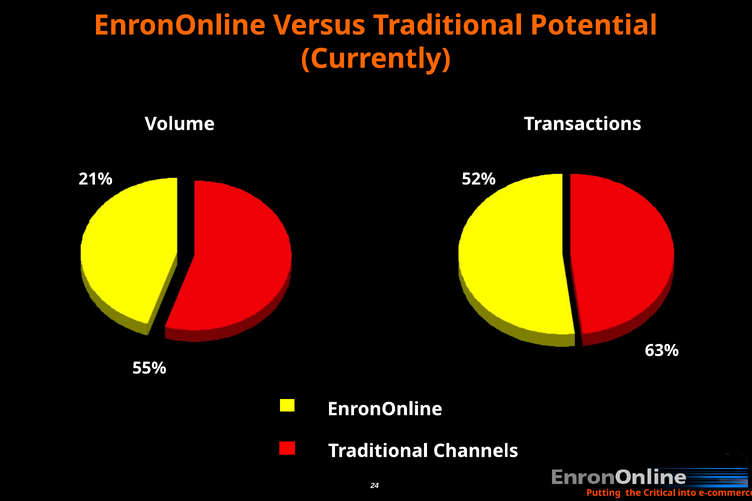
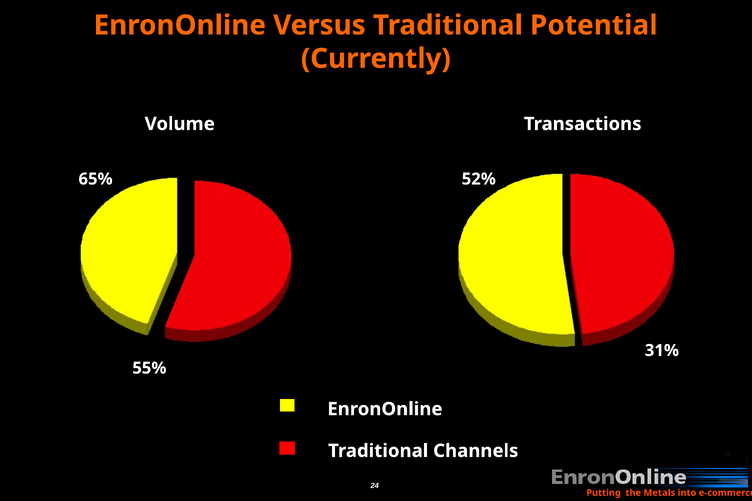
21%: 21% -> 65%
63%: 63% -> 31%
Critical: Critical -> Metals
